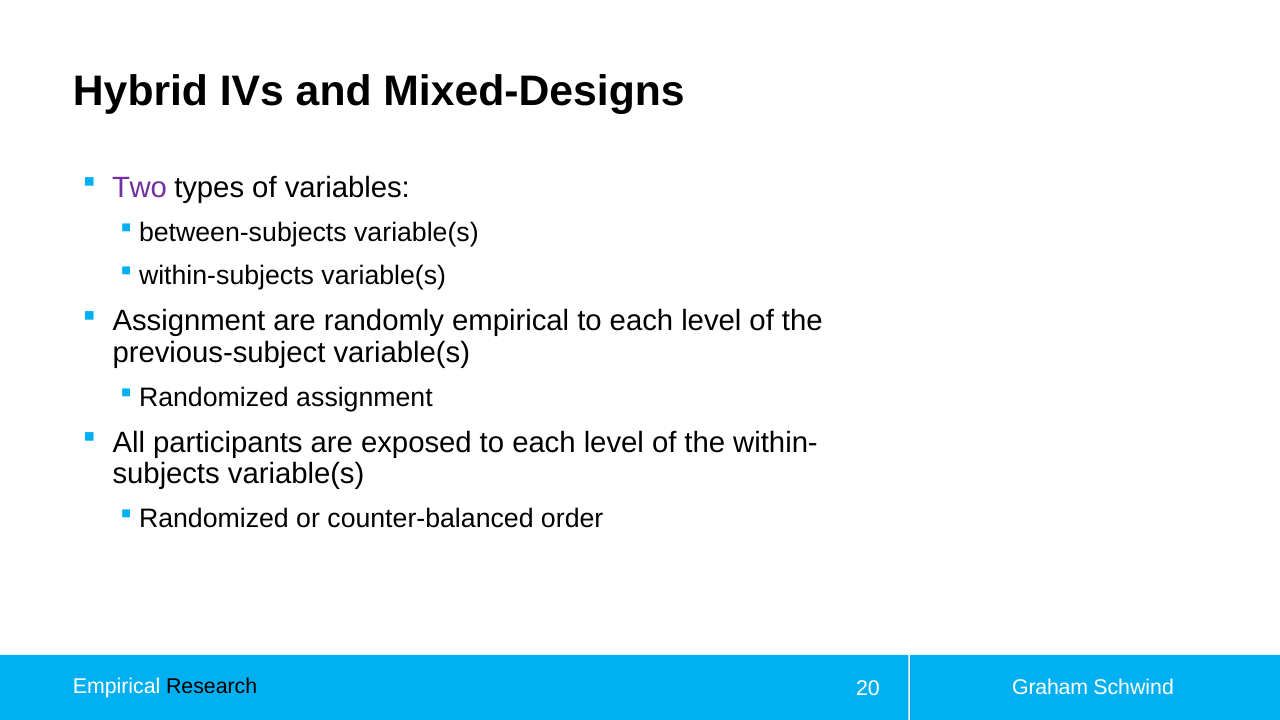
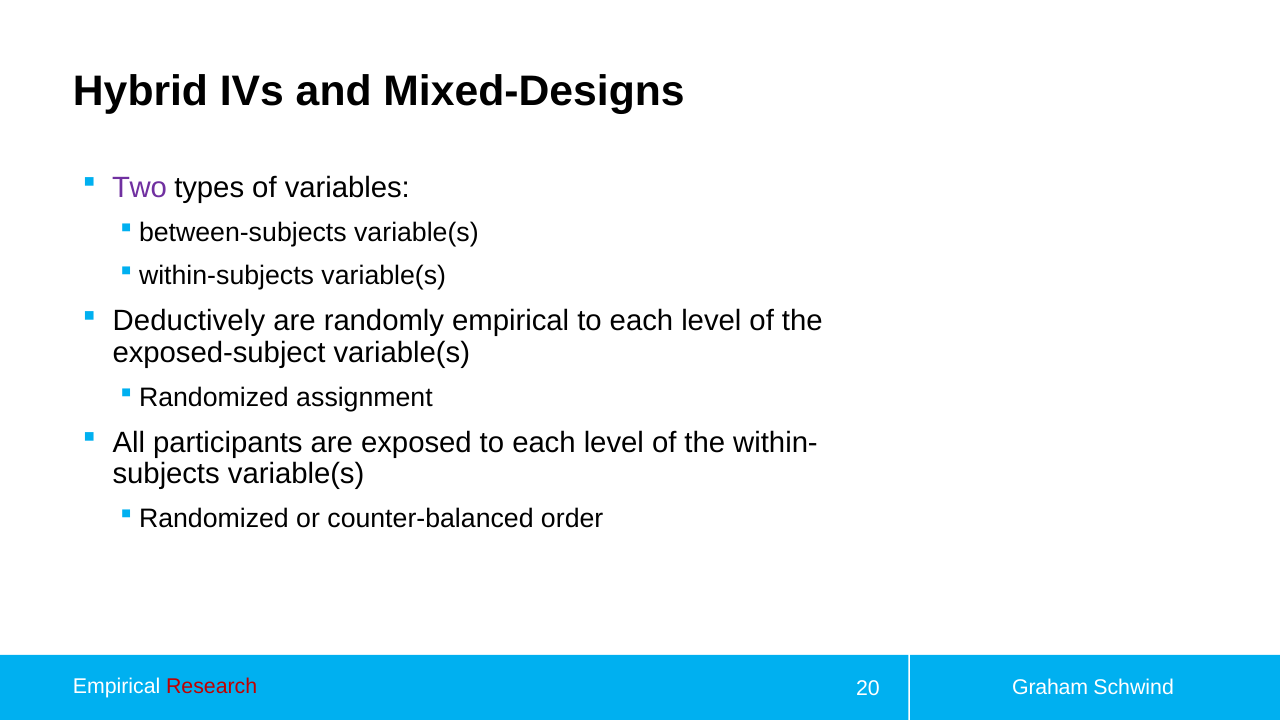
Assignment at (189, 321): Assignment -> Deductively
previous-subject: previous-subject -> exposed-subject
Research colour: black -> red
